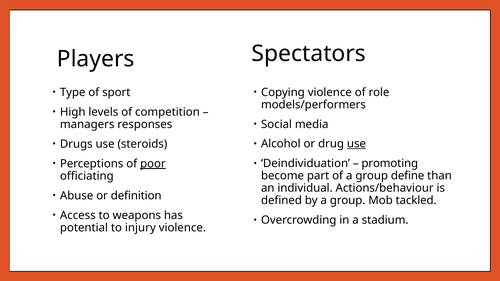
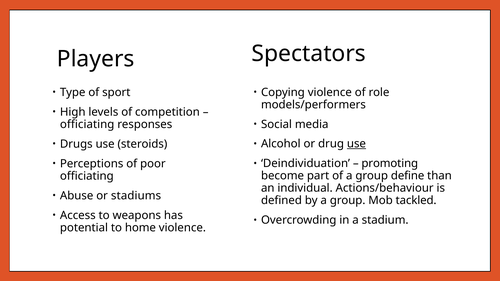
managers at (87, 124): managers -> officiating
poor underline: present -> none
definition: definition -> stadiums
injury: injury -> home
